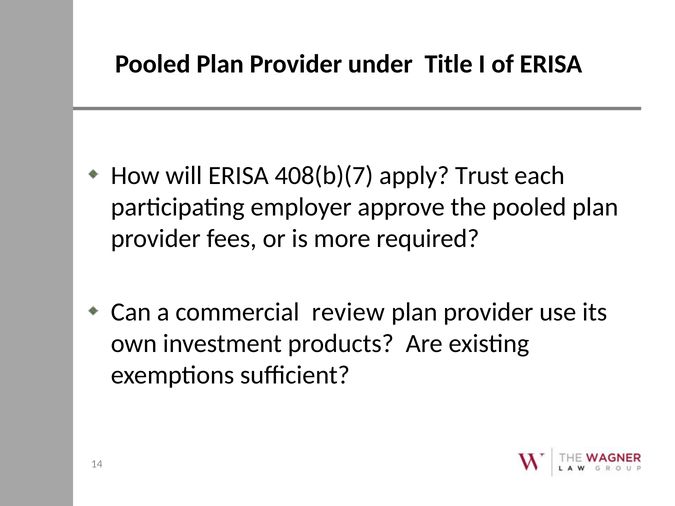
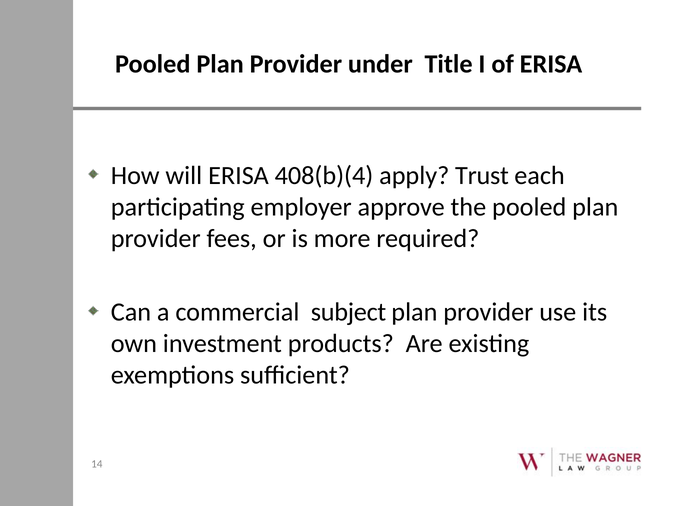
408(b)(7: 408(b)(7 -> 408(b)(4
review: review -> subject
